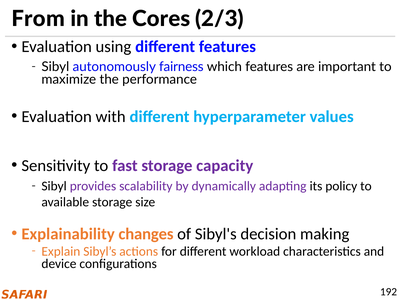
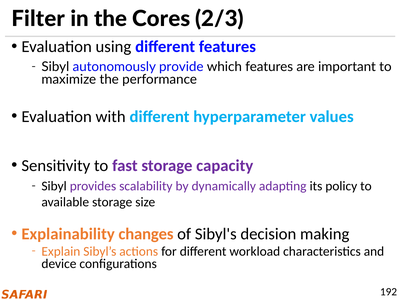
From: From -> Filter
fairness: fairness -> provide
